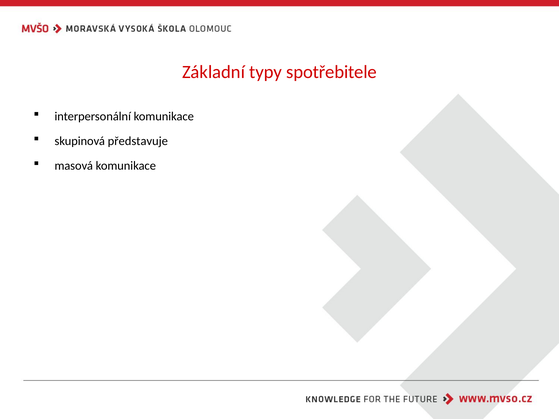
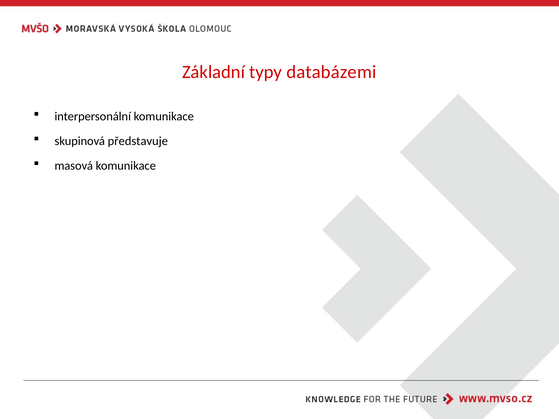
spotřebitele: spotřebitele -> databázemi
